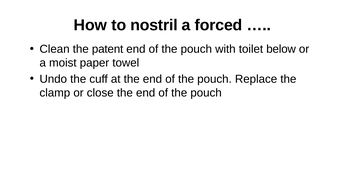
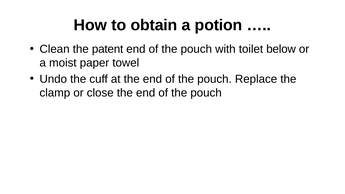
nostril: nostril -> obtain
forced: forced -> potion
